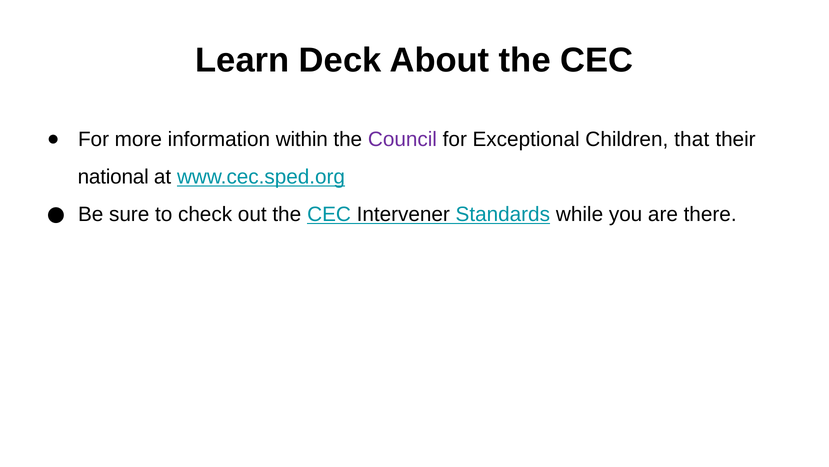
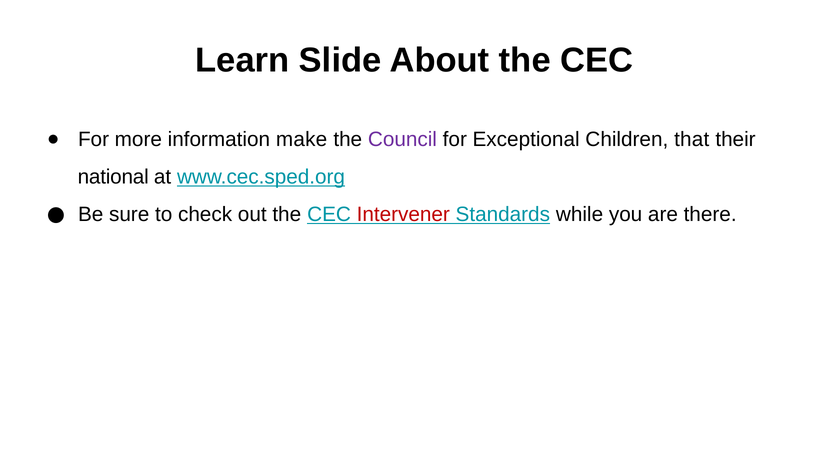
Deck: Deck -> Slide
within: within -> make
Intervener colour: black -> red
